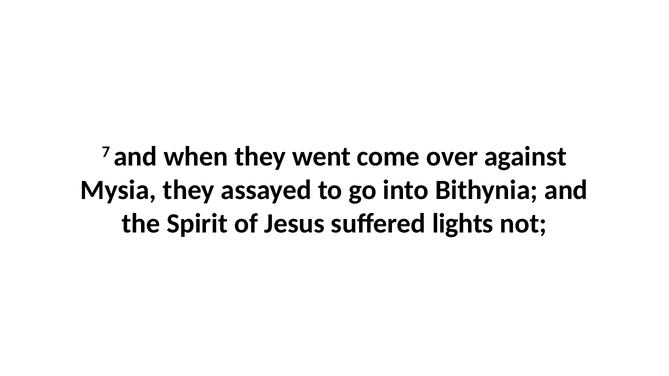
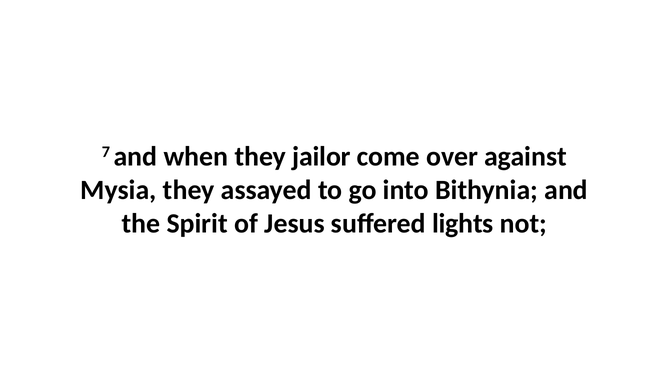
went: went -> jailor
